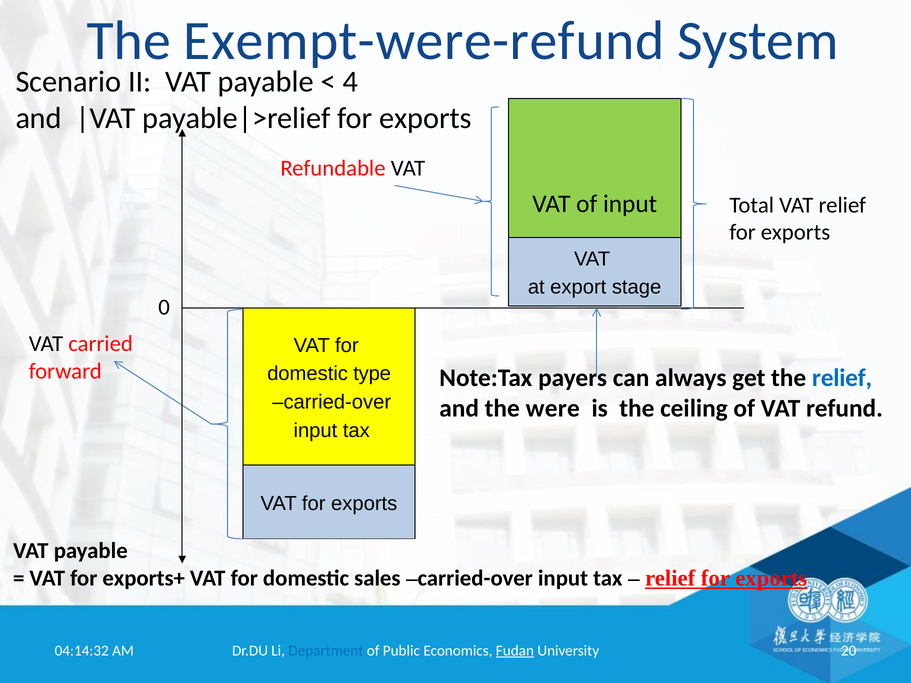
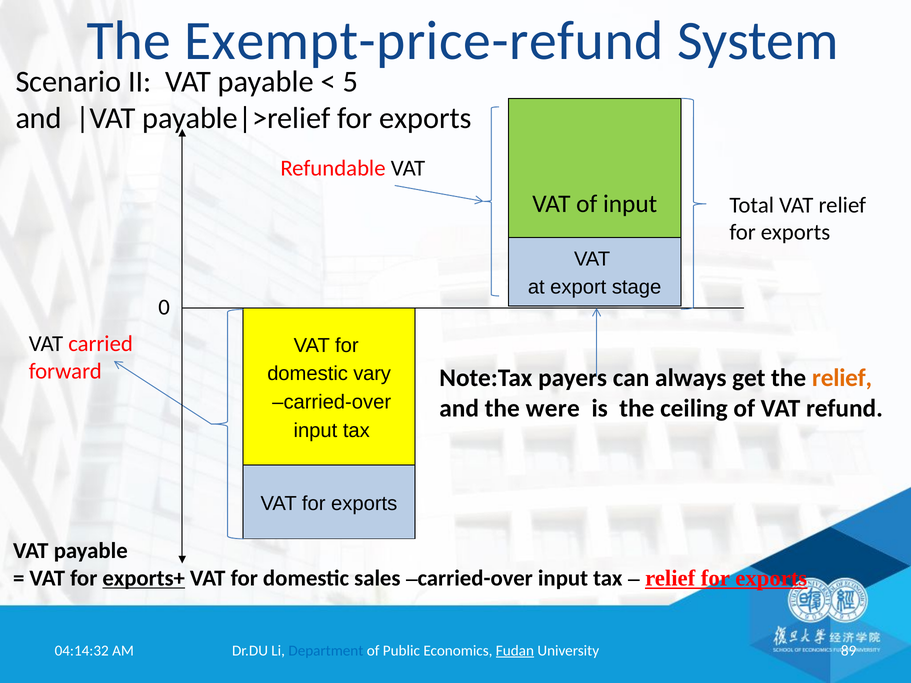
Exempt-were-refund: Exempt-were-refund -> Exempt-price-refund
4: 4 -> 5
type: type -> vary
relief at (842, 378) colour: blue -> orange
exports+ underline: none -> present
20: 20 -> 89
